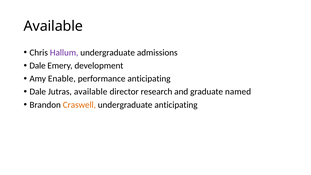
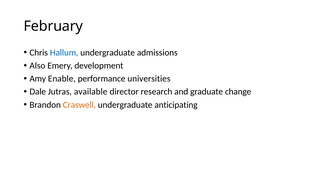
Available at (53, 26): Available -> February
Hallum colour: purple -> blue
Dale at (37, 66): Dale -> Also
performance anticipating: anticipating -> universities
named: named -> change
